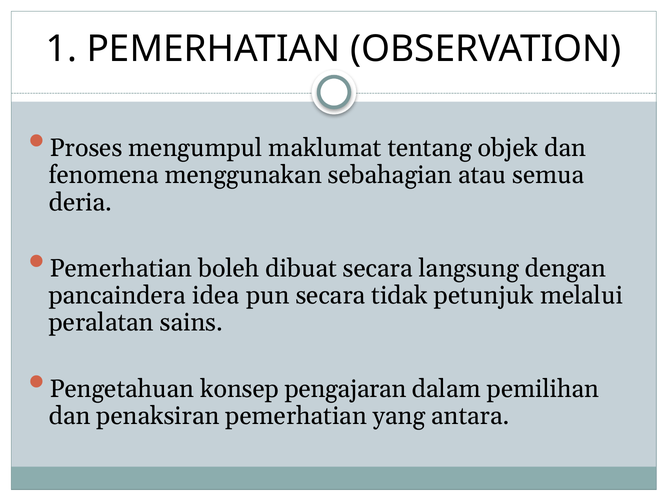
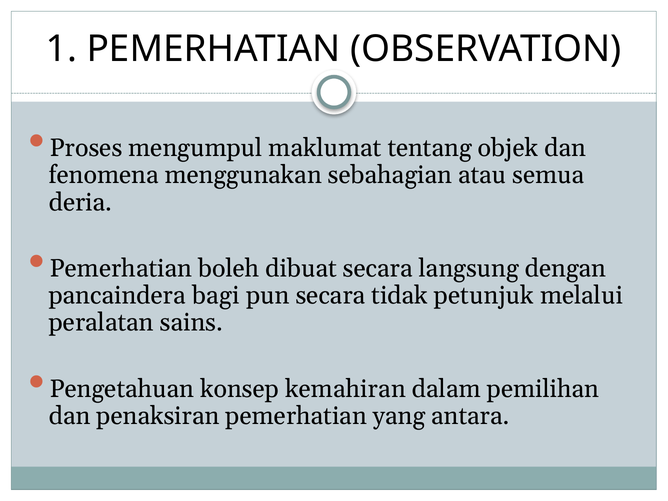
idea: idea -> bagi
pengajaran: pengajaran -> kemahiran
